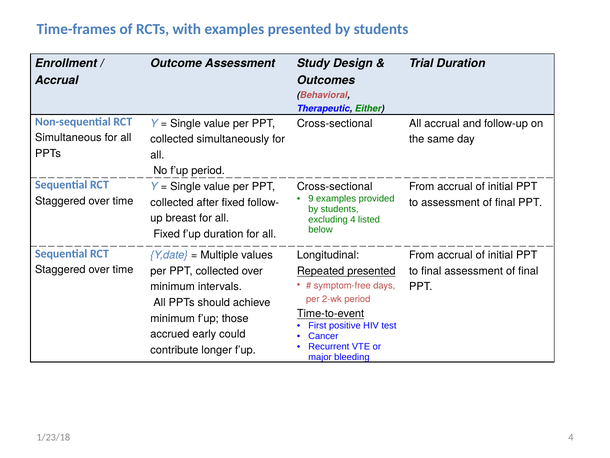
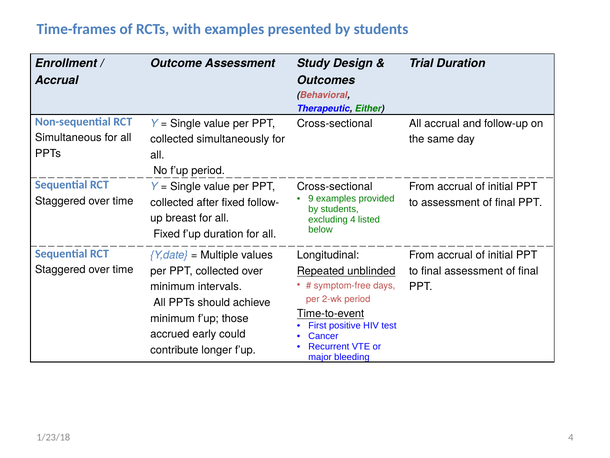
Repeated presented: presented -> unblinded
